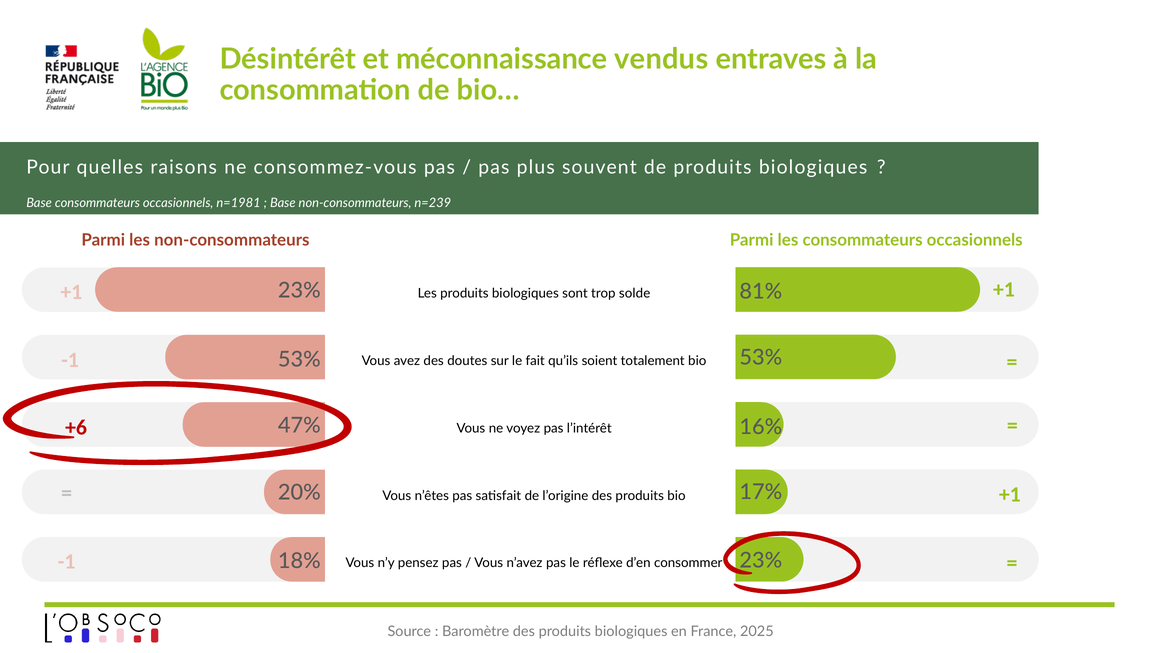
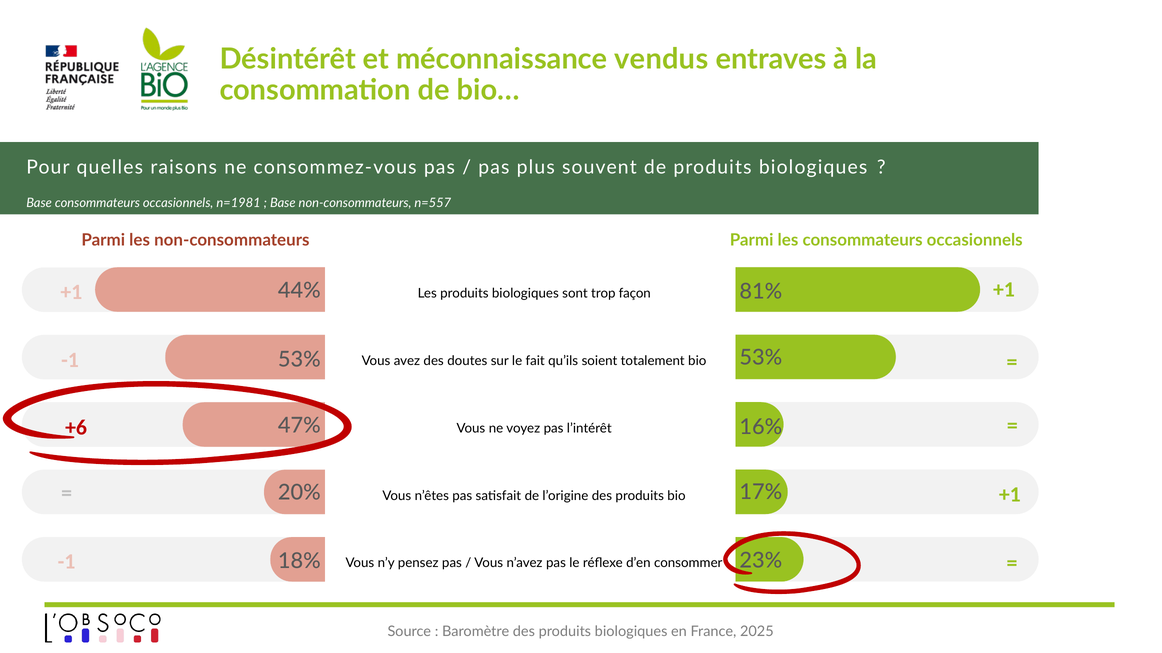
n=239: n=239 -> n=557
23% at (299, 291): 23% -> 44%
solde: solde -> façon
